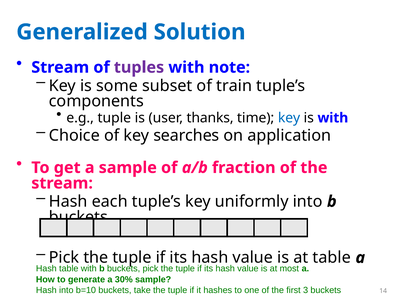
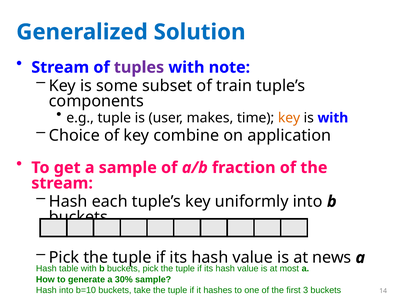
thanks: thanks -> makes
key at (289, 118) colour: blue -> orange
searches: searches -> combine
table at (332, 257): table -> news
